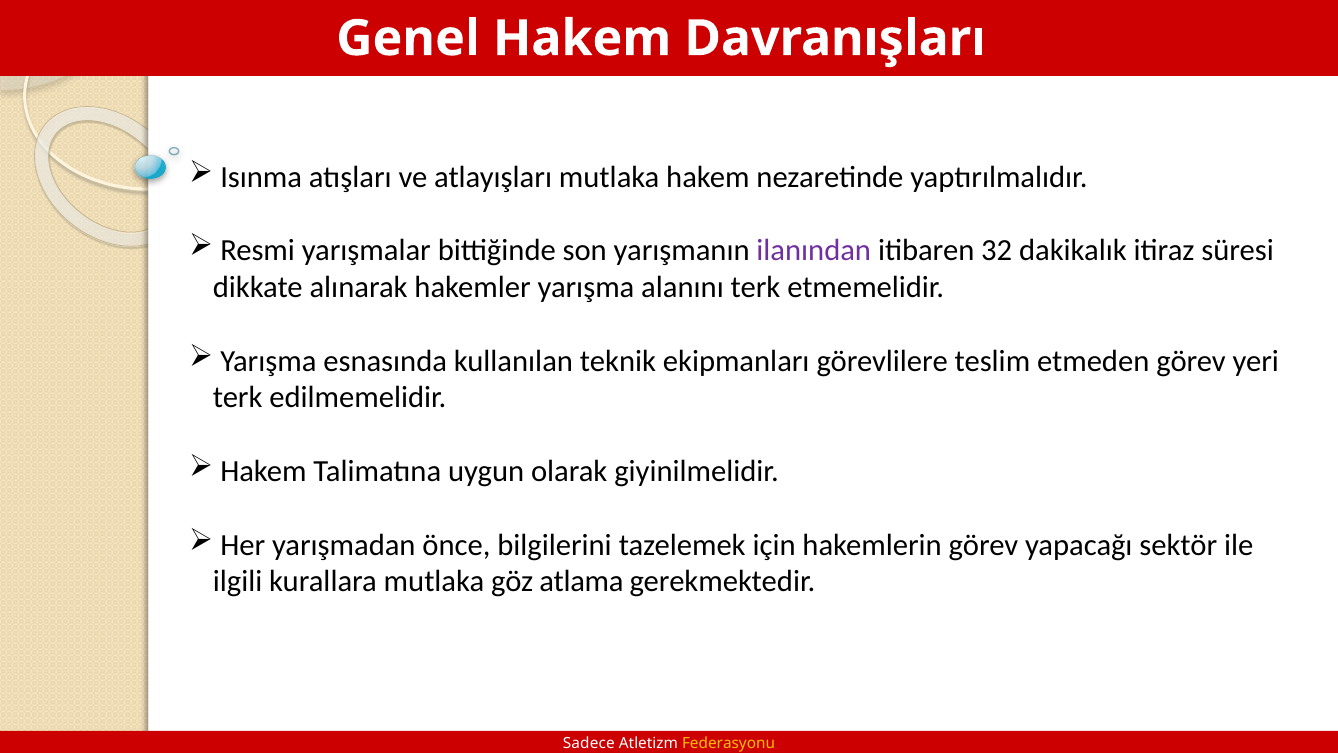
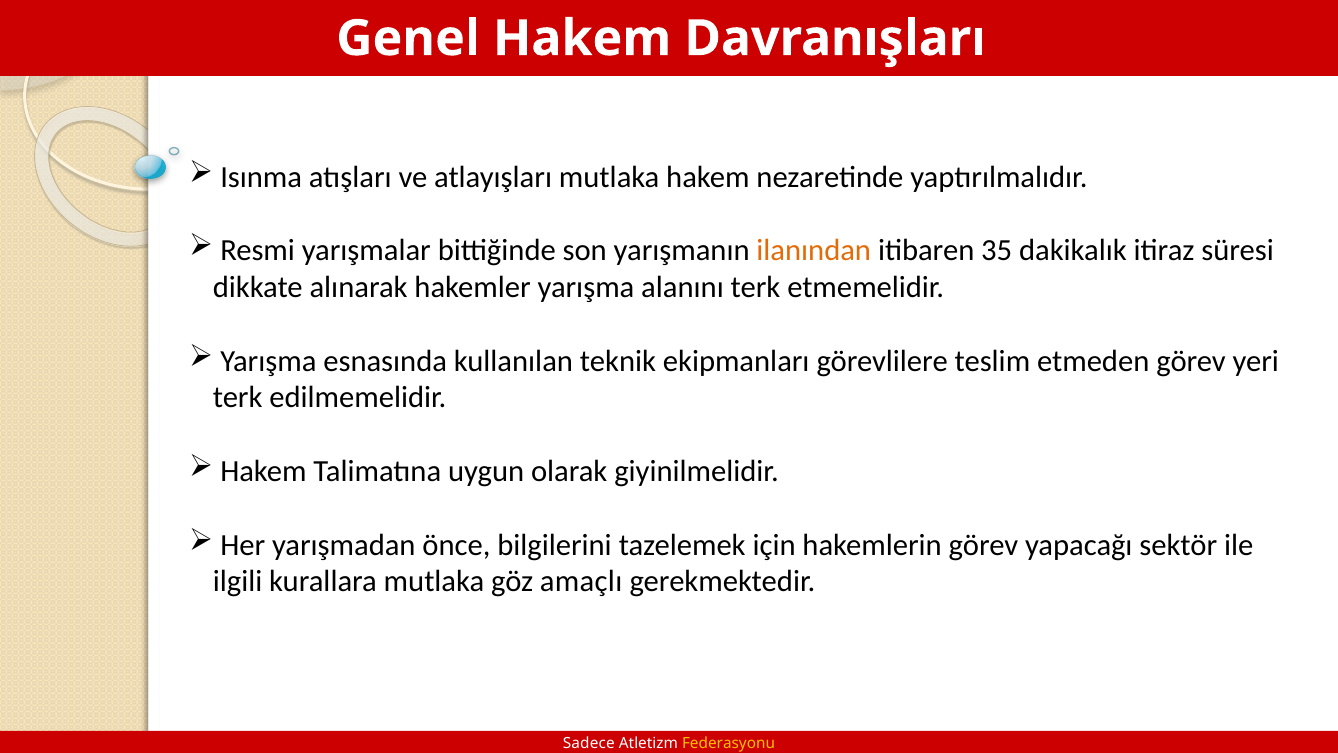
ilanından colour: purple -> orange
32: 32 -> 35
atlama: atlama -> amaçlı
